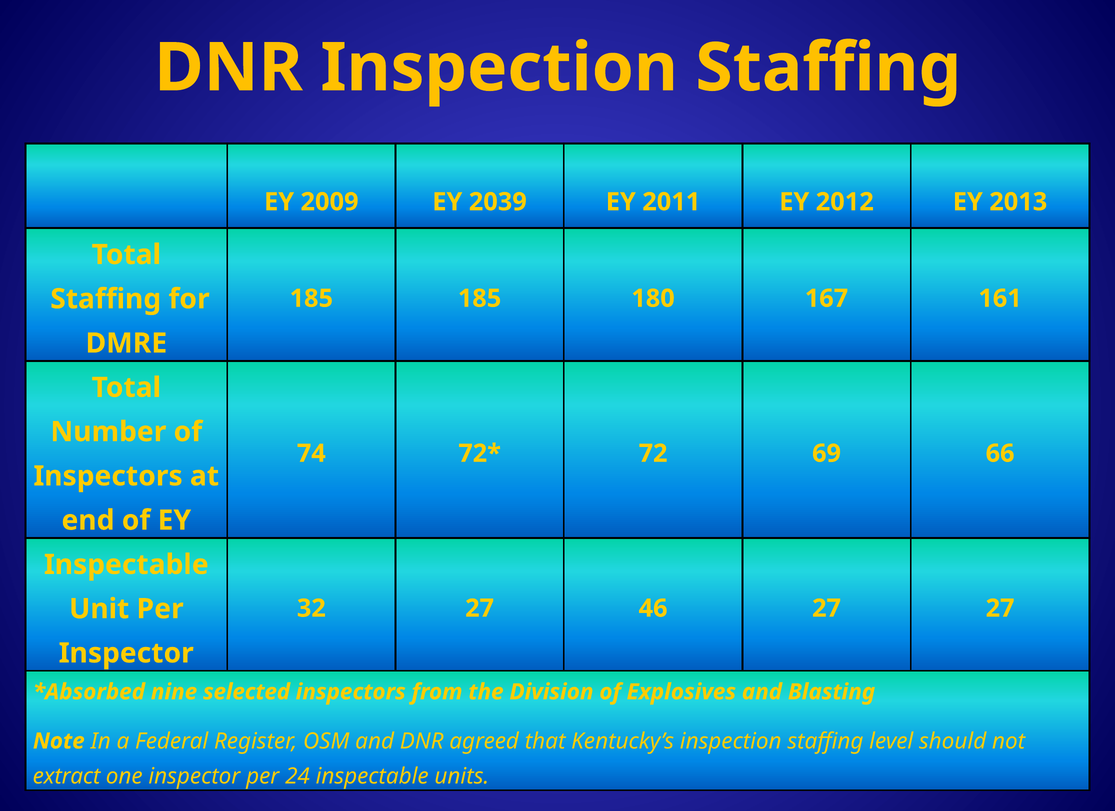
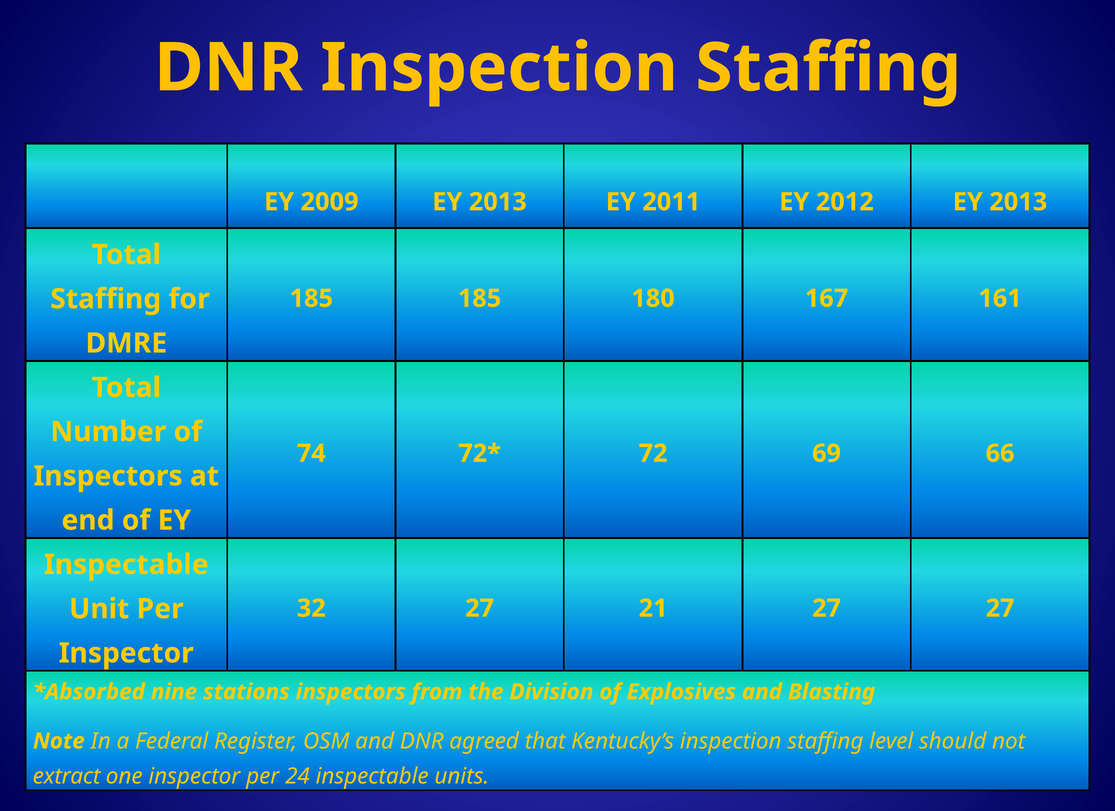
2009 EY 2039: 2039 -> 2013
46: 46 -> 21
selected: selected -> stations
